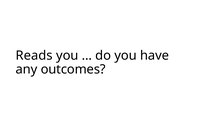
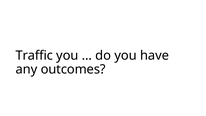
Reads: Reads -> Traffic
